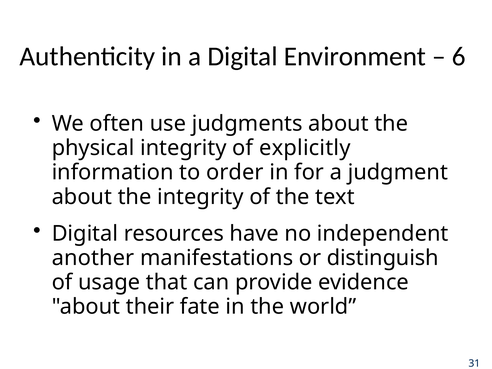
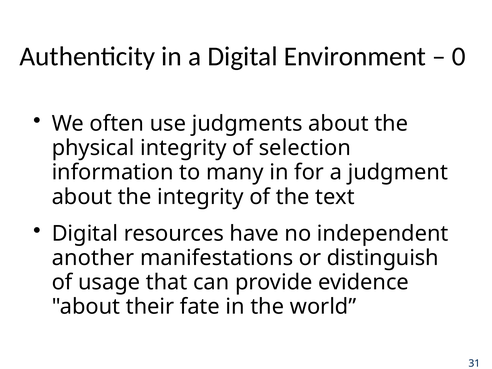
6: 6 -> 0
explicitly: explicitly -> selection
order: order -> many
